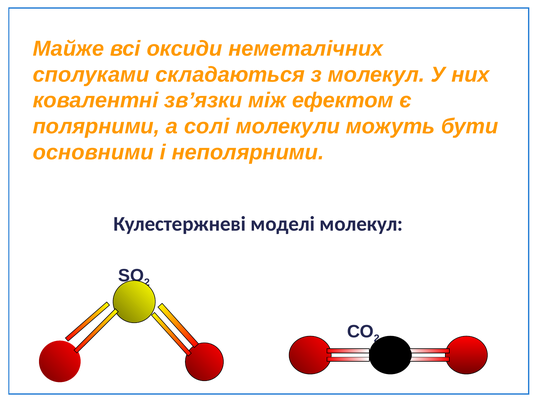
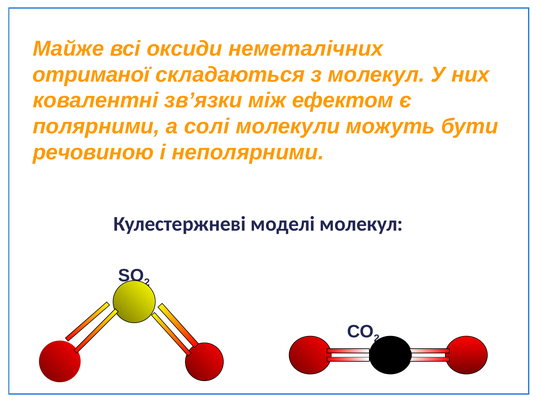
сполуками: сполуками -> отриманої
основними: основними -> речовиною
